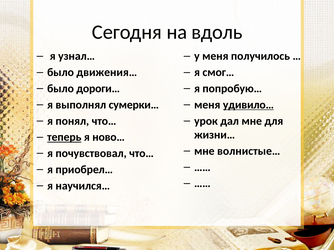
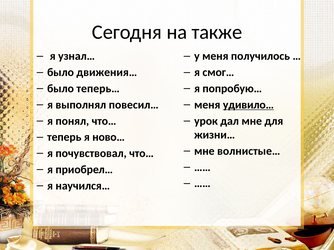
вдоль: вдоль -> также
дороги…: дороги… -> теперь…
сумерки…: сумерки… -> повесил…
теперь underline: present -> none
